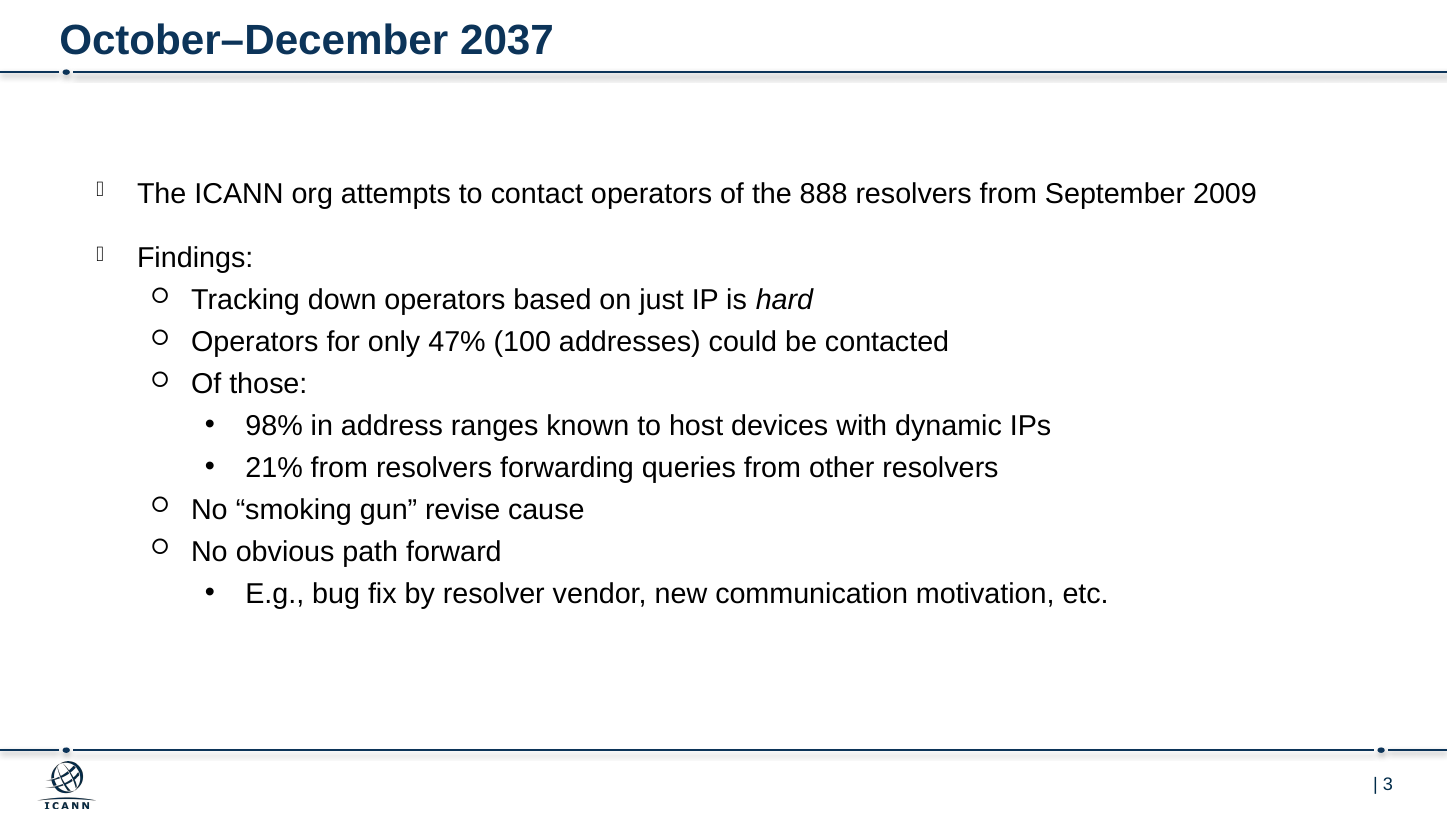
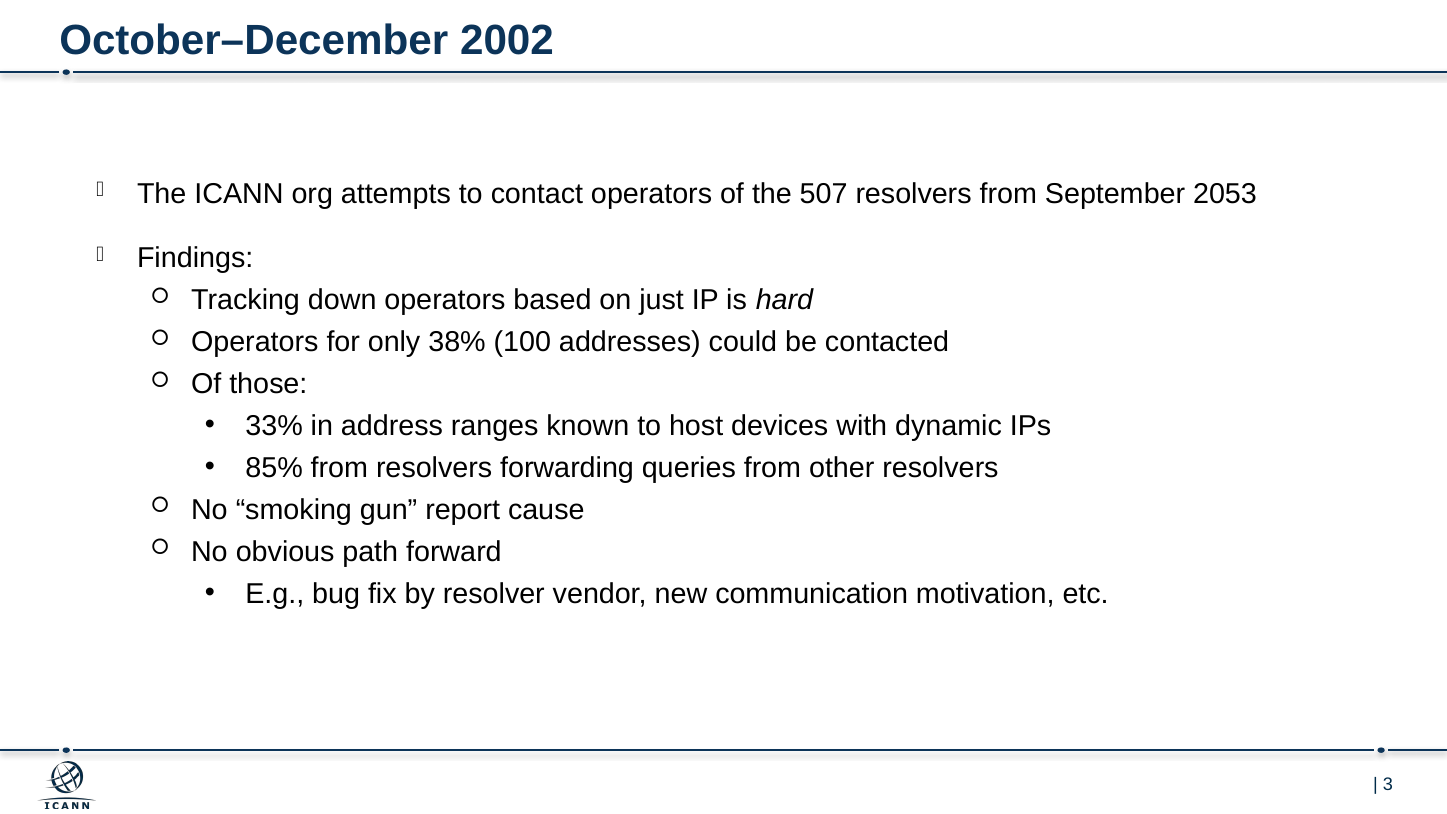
2037: 2037 -> 2002
888: 888 -> 507
2009: 2009 -> 2053
47%: 47% -> 38%
98%: 98% -> 33%
21%: 21% -> 85%
revise: revise -> report
